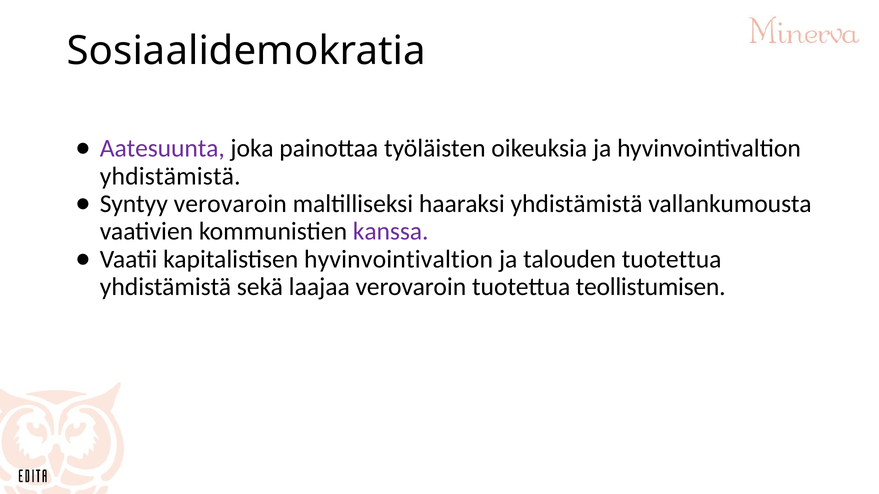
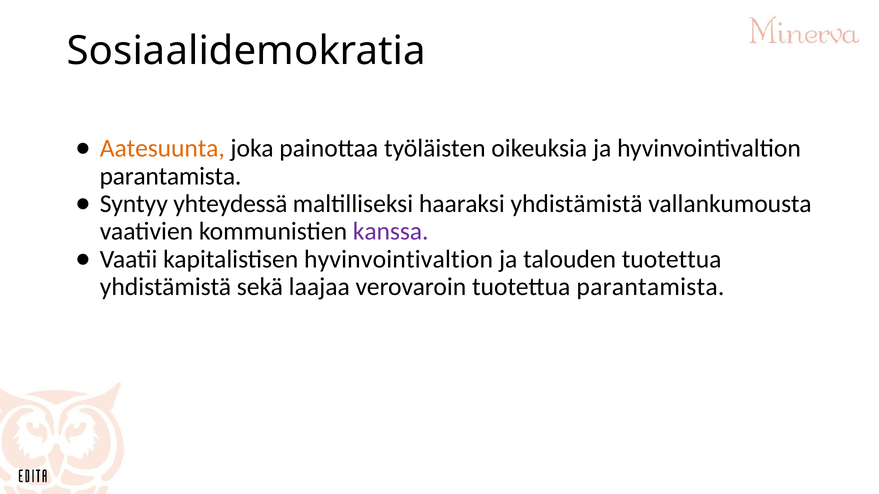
Aatesuunta colour: purple -> orange
yhdistämistä at (170, 176): yhdistämistä -> parantamista
Syntyy verovaroin: verovaroin -> yhteydessä
tuotettua teollistumisen: teollistumisen -> parantamista
